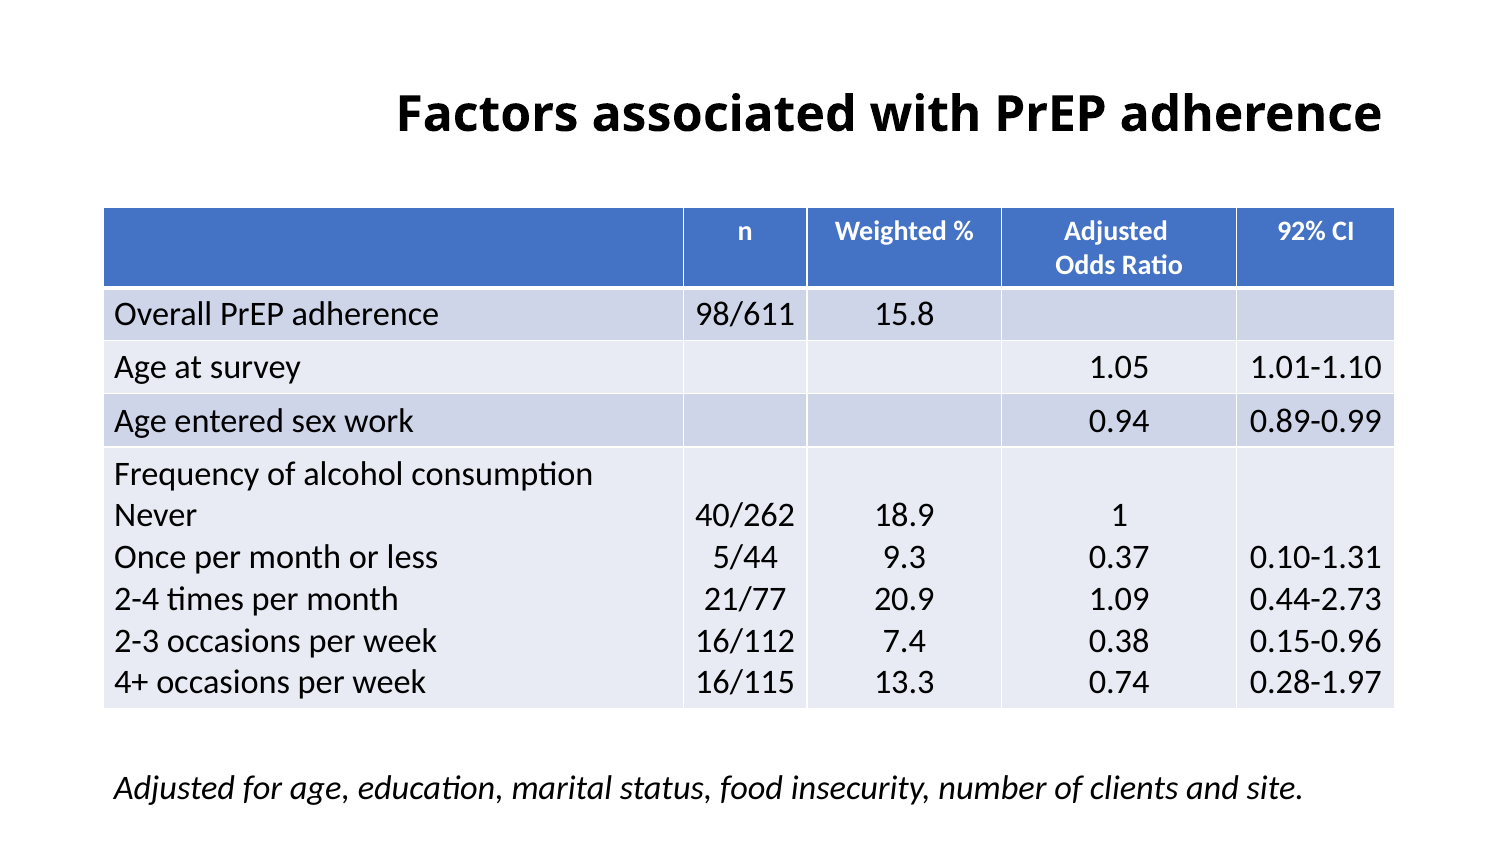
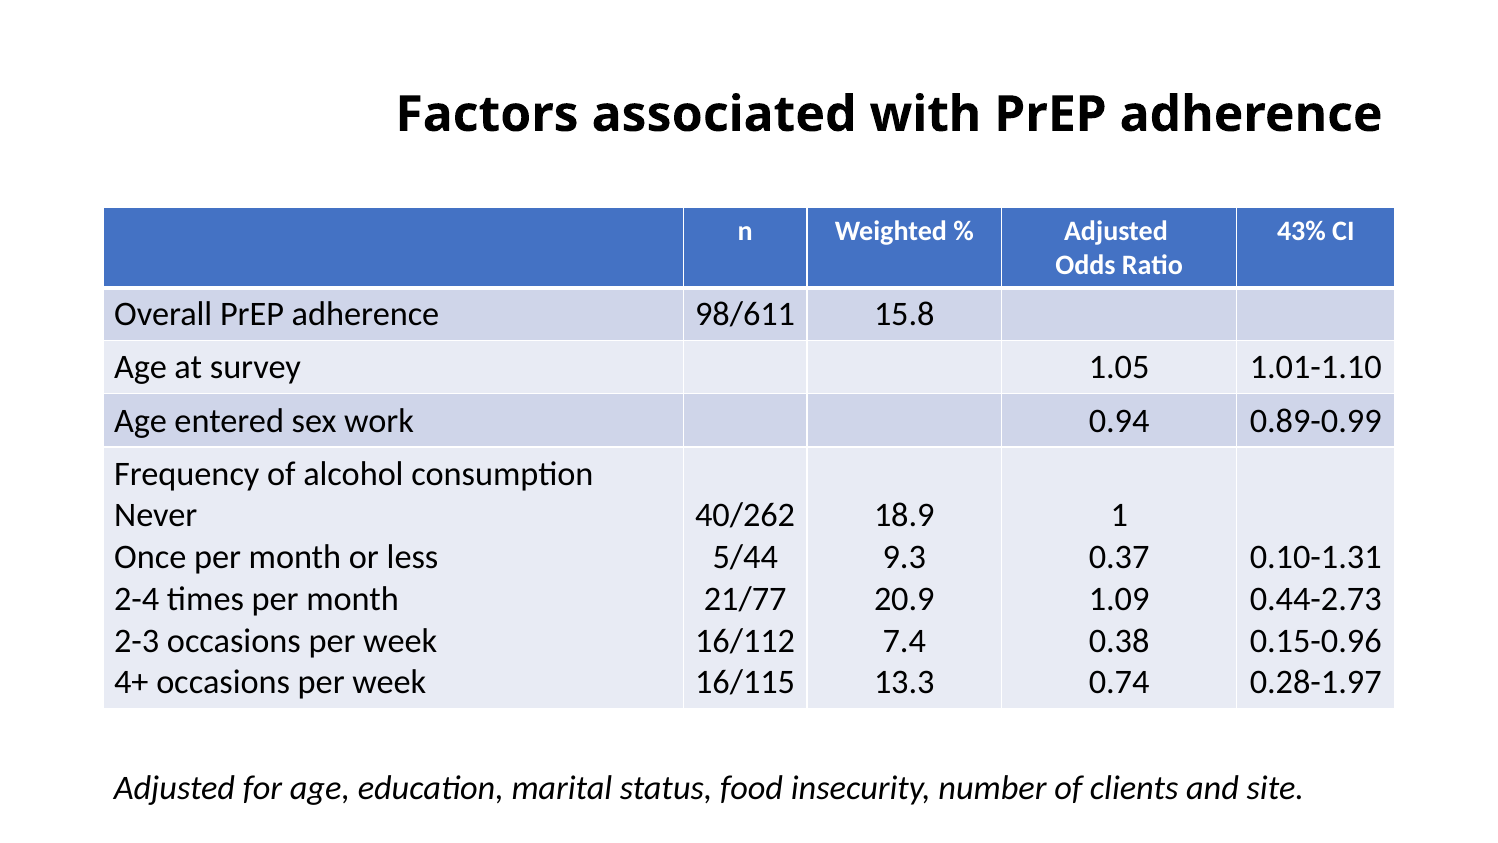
92%: 92% -> 43%
